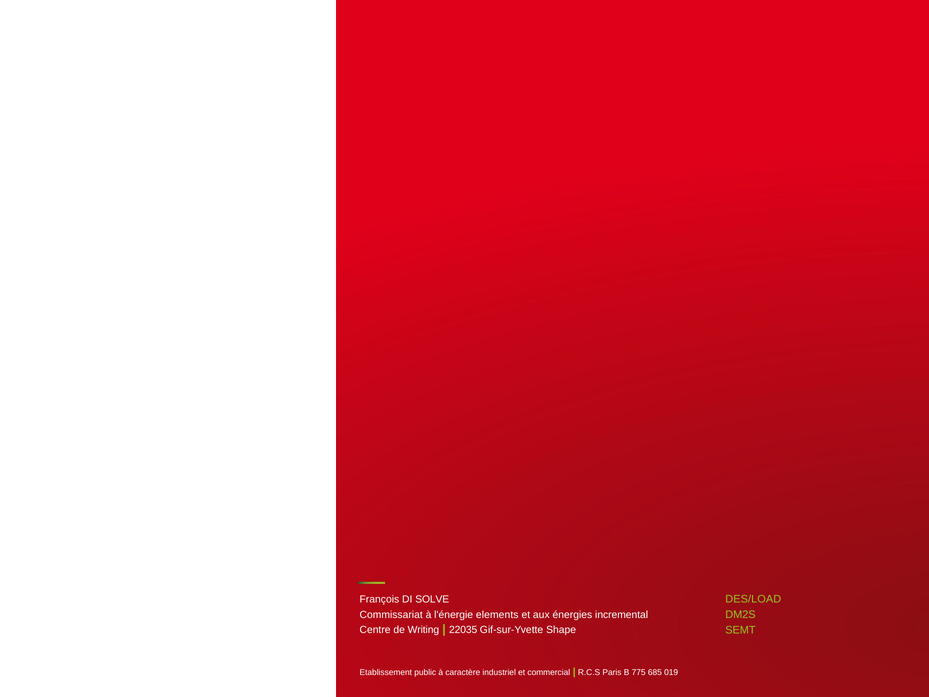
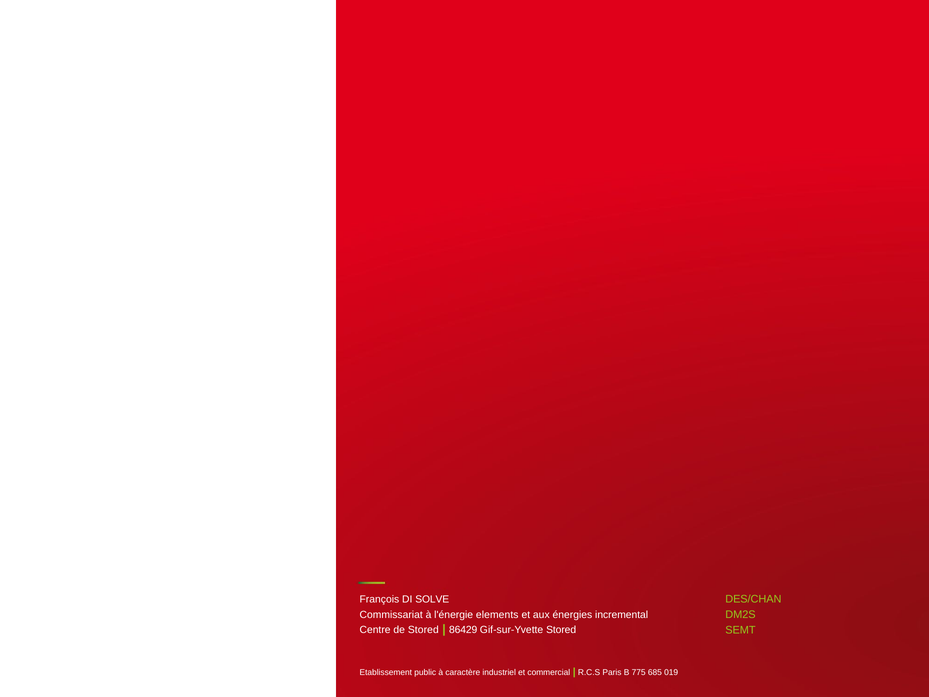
DES/LOAD: DES/LOAD -> DES/CHAN
de Writing: Writing -> Stored
22035: 22035 -> 86429
Gif-sur-Yvette Shape: Shape -> Stored
